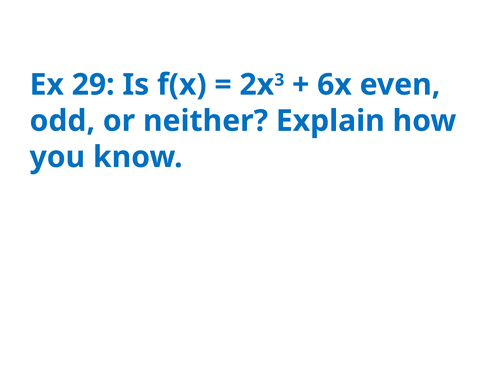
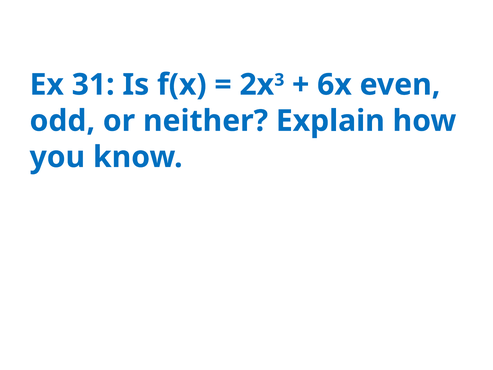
29: 29 -> 31
